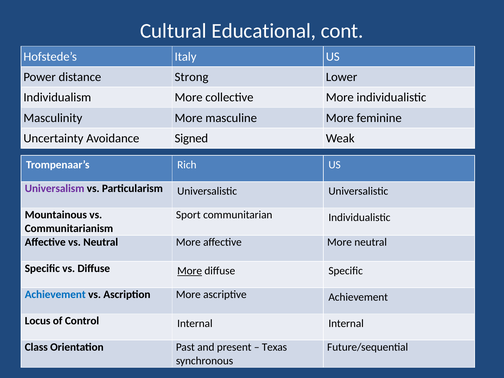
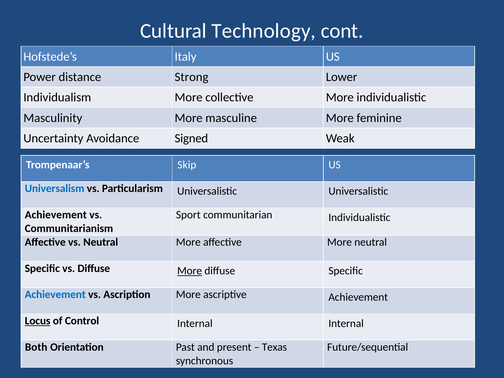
Educational: Educational -> Technology
Rich: Rich -> Skip
Universalism colour: purple -> blue
Mountainous at (56, 215): Mountainous -> Achievement
Locus underline: none -> present
Class: Class -> Both
